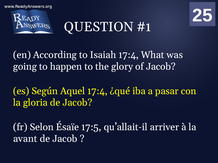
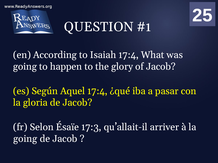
17:5: 17:5 -> 17:3
avant at (25, 139): avant -> going
